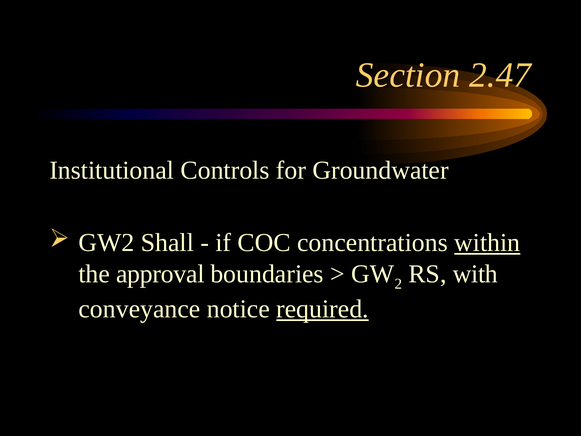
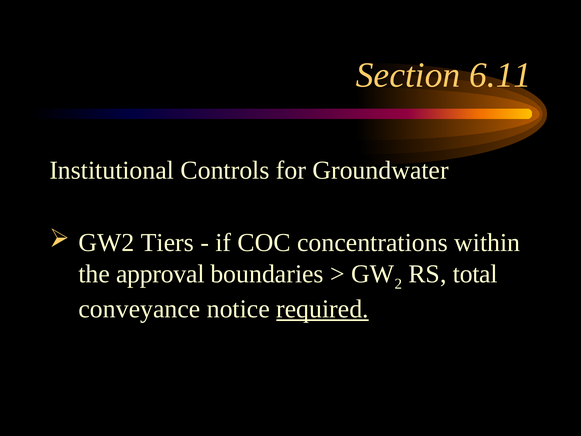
2.47: 2.47 -> 6.11
Shall: Shall -> Tiers
within underline: present -> none
with: with -> total
